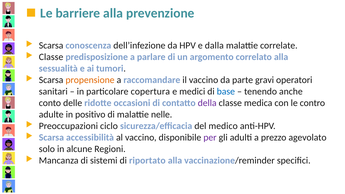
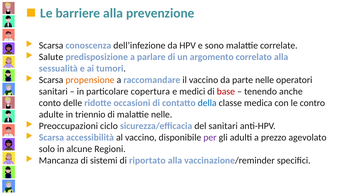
dalla: dalla -> sono
Classe at (51, 57): Classe -> Salute
parte gravi: gravi -> nelle
base colour: blue -> red
della colour: purple -> blue
positivo: positivo -> triennio
del medico: medico -> sanitari
